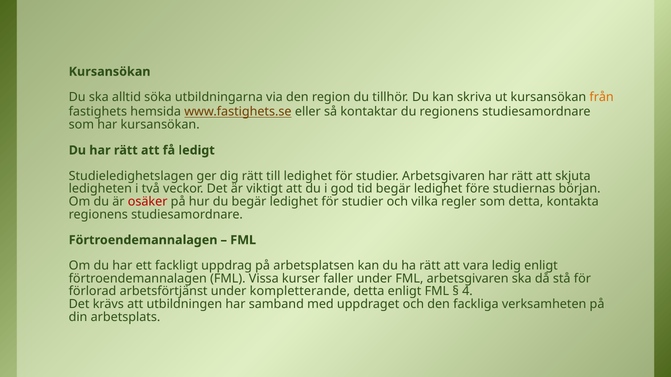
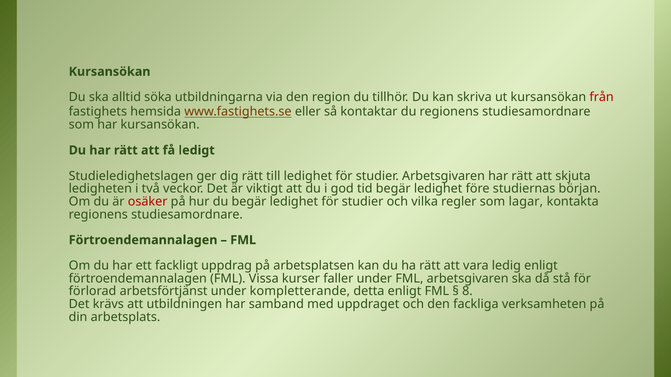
från colour: orange -> red
som detta: detta -> lagar
4: 4 -> 8
